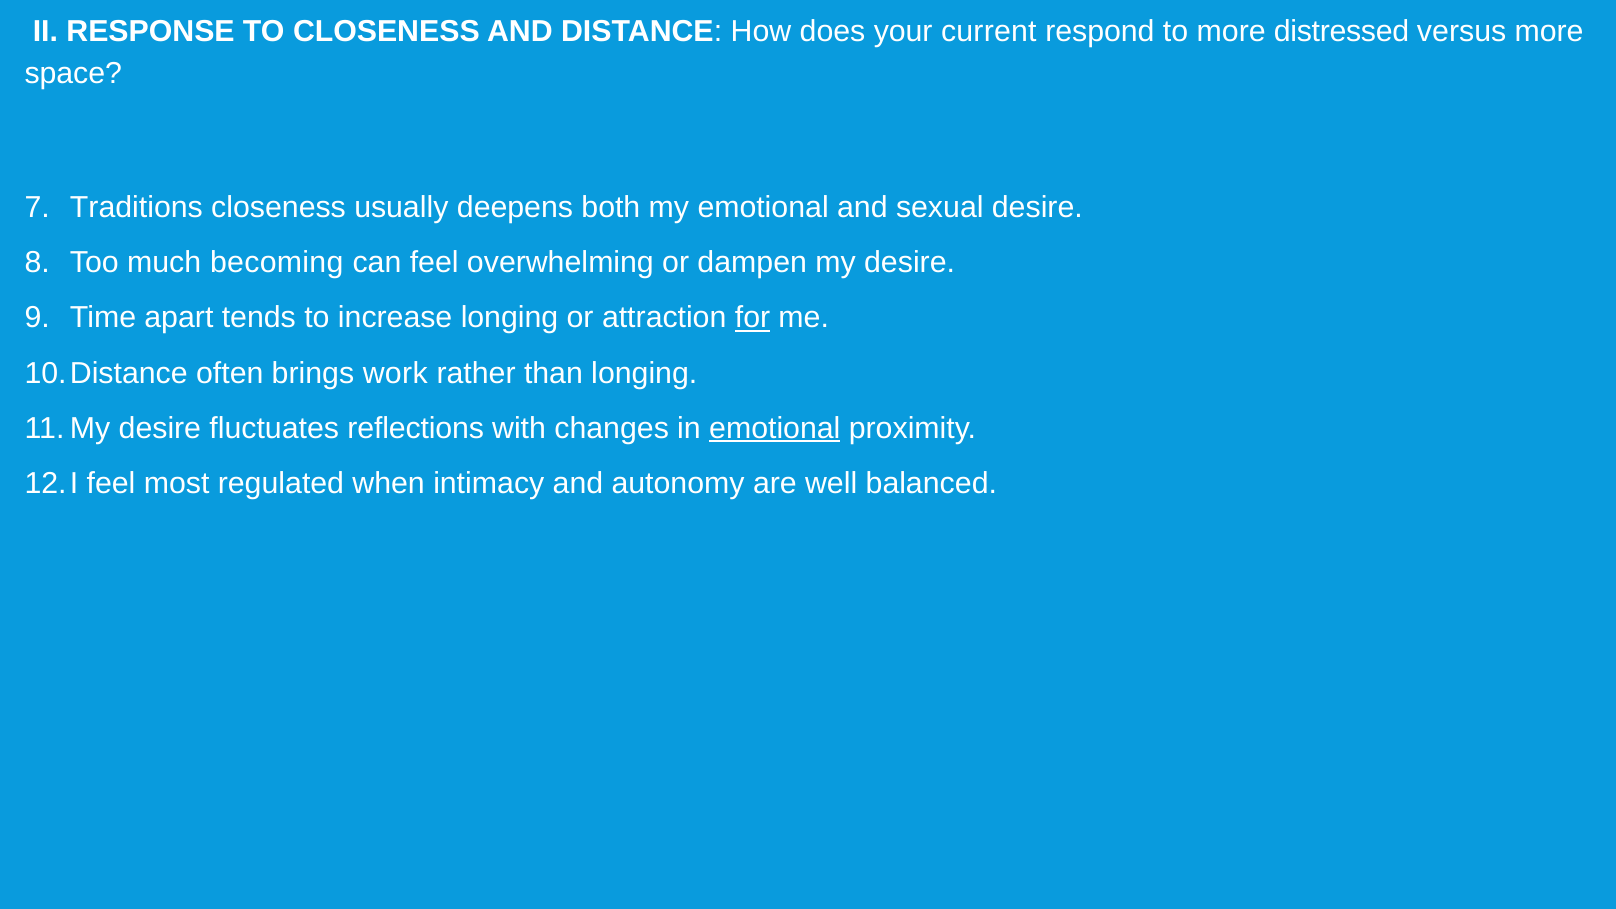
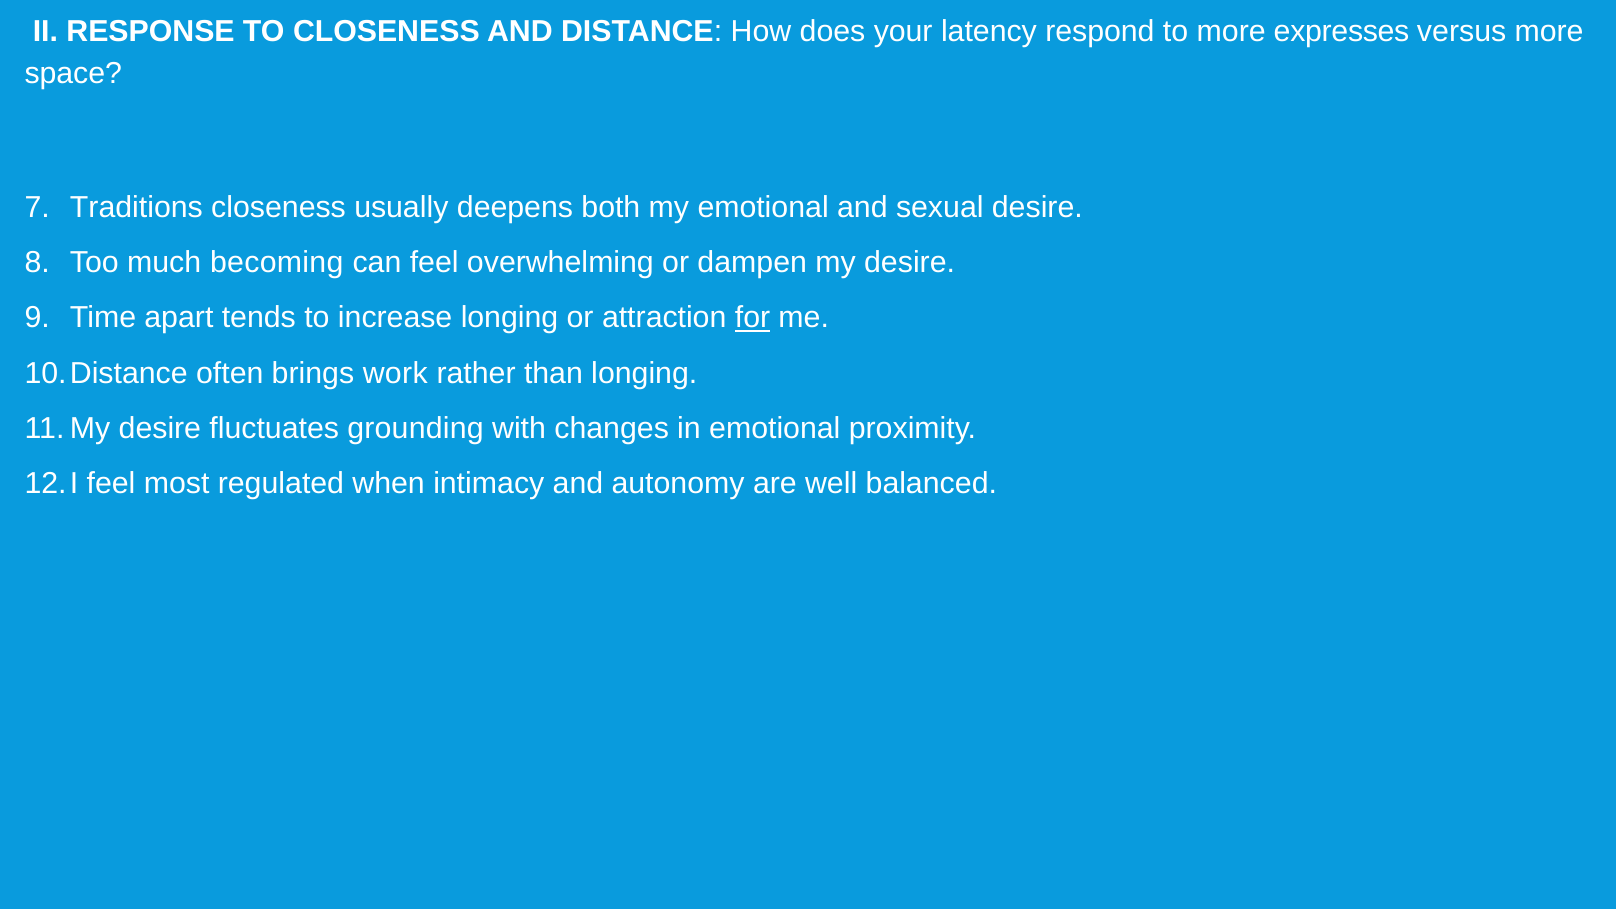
current: current -> latency
distressed: distressed -> expresses
reflections: reflections -> grounding
emotional at (775, 428) underline: present -> none
